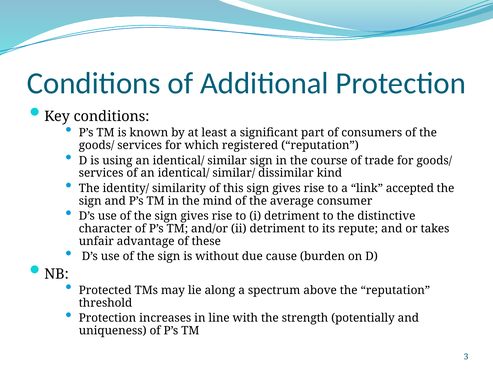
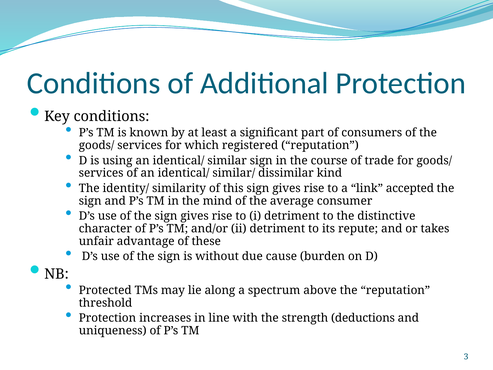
potentially: potentially -> deductions
